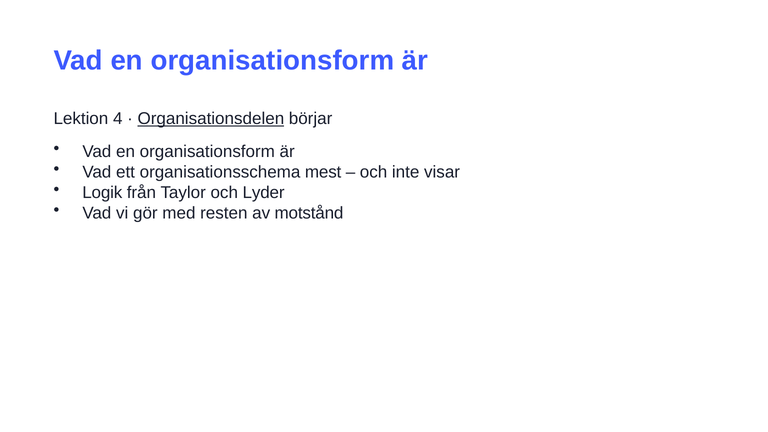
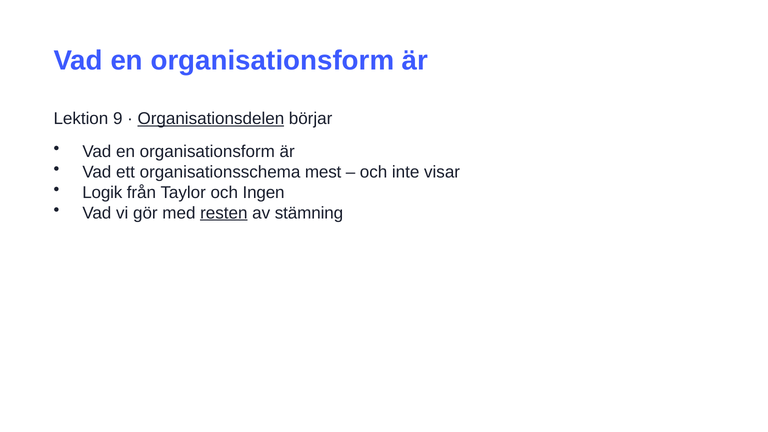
4: 4 -> 9
Lyder: Lyder -> Ingen
resten underline: none -> present
motstånd: motstånd -> stämning
